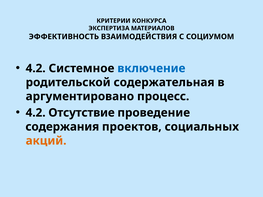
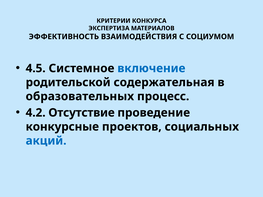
4.2 at (36, 68): 4.2 -> 4.5
аргументировано: аргументировано -> образовательных
содержания: содержания -> конкурсные
акций colour: orange -> blue
